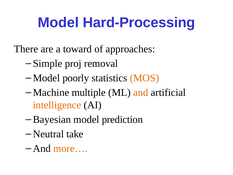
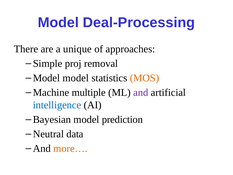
Hard-Processing: Hard-Processing -> Deal-Processing
toward: toward -> unique
Model poorly: poorly -> model
and at (141, 92) colour: orange -> purple
intelligence colour: orange -> blue
take: take -> data
